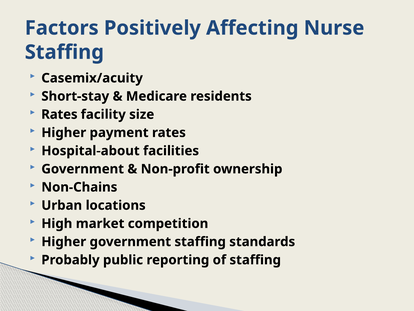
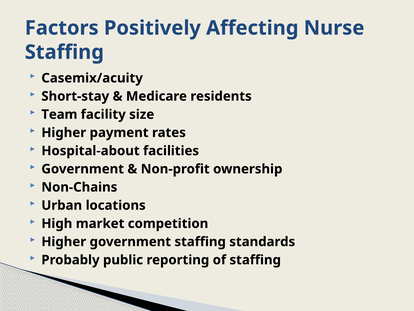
Rates at (59, 114): Rates -> Team
